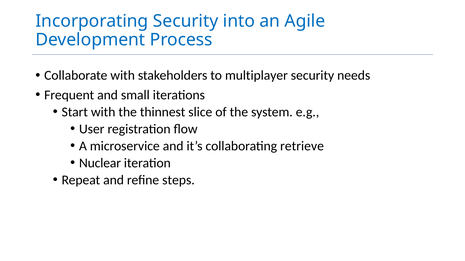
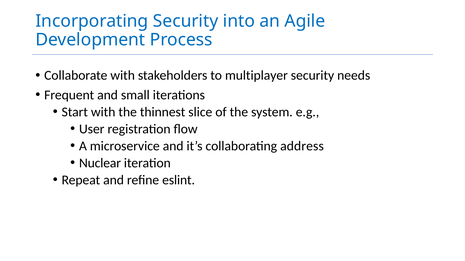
retrieve: retrieve -> address
steps: steps -> eslint
